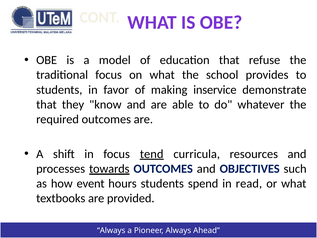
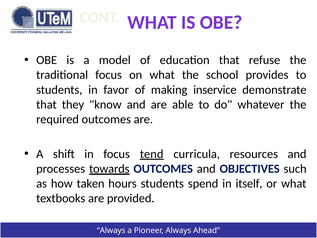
event: event -> taken
read: read -> itself
